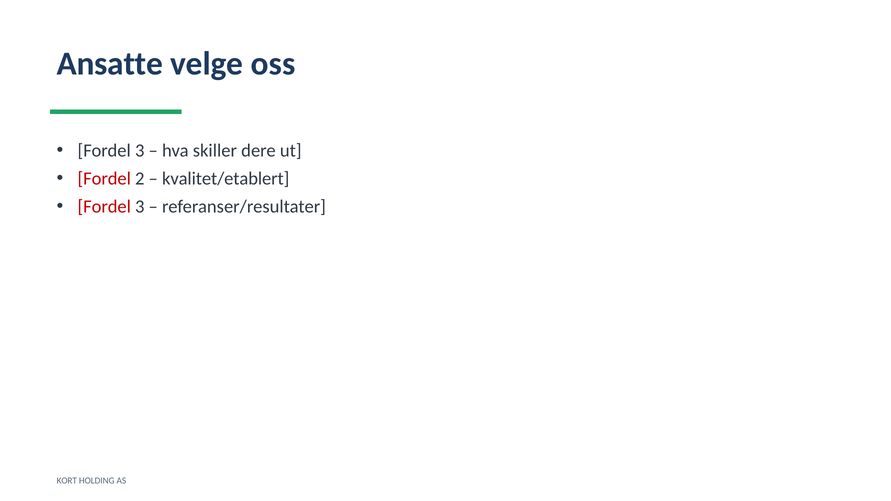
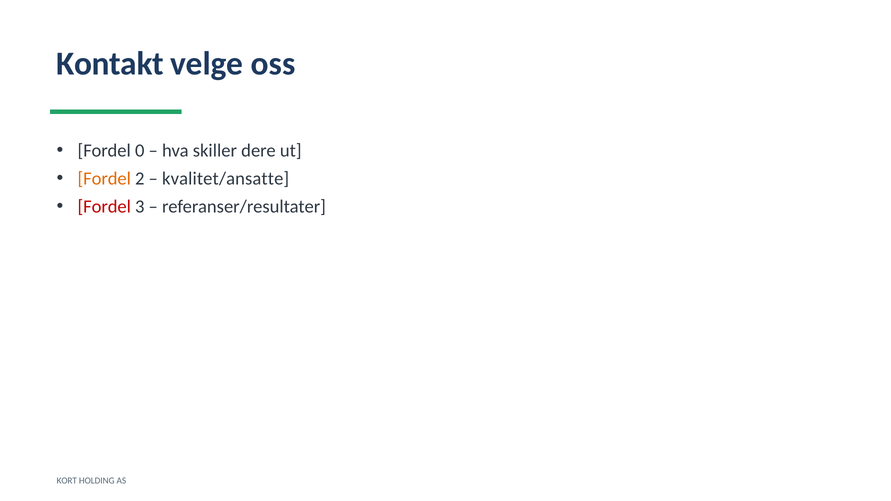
Ansatte: Ansatte -> Kontakt
3 at (140, 151): 3 -> 0
Fordel at (104, 179) colour: red -> orange
kvalitet/etablert: kvalitet/etablert -> kvalitet/ansatte
